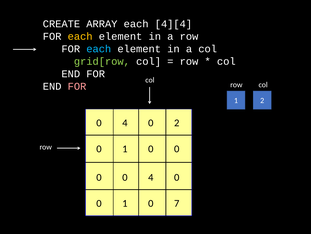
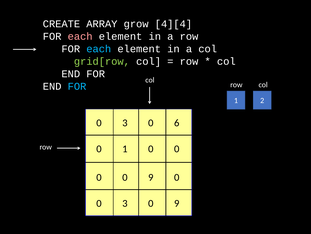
ARRAY each: each -> grow
each at (80, 36) colour: yellow -> pink
FOR at (77, 86) colour: pink -> light blue
4 at (125, 122): 4 -> 3
0 2: 2 -> 6
0 0 4: 4 -> 9
1 at (125, 203): 1 -> 3
7 at (177, 203): 7 -> 9
